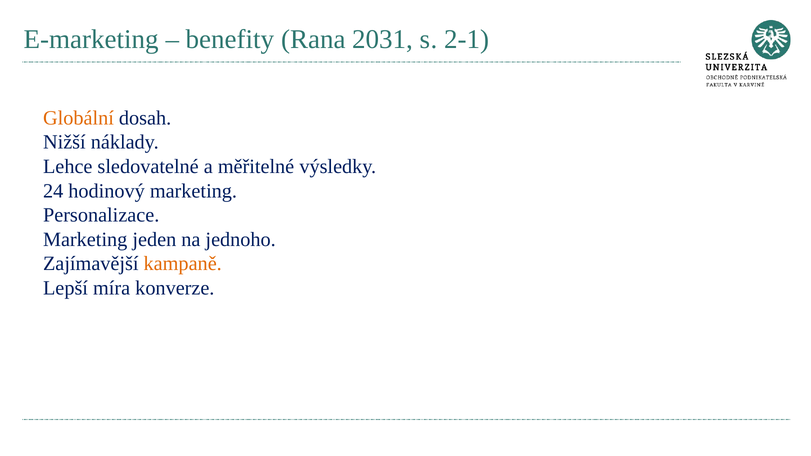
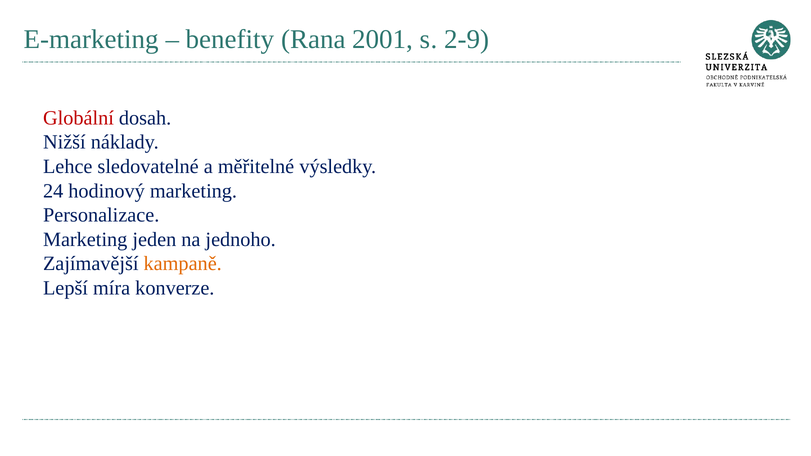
2031: 2031 -> 2001
2-1: 2-1 -> 2-9
Globální colour: orange -> red
